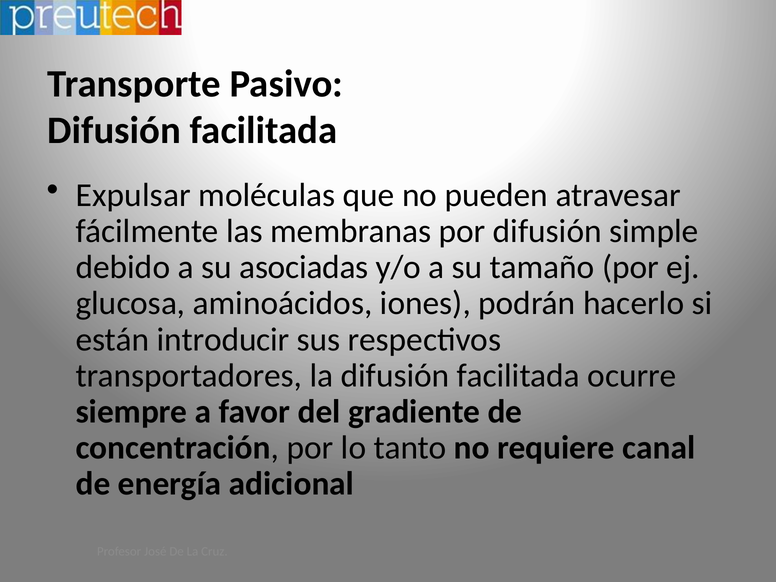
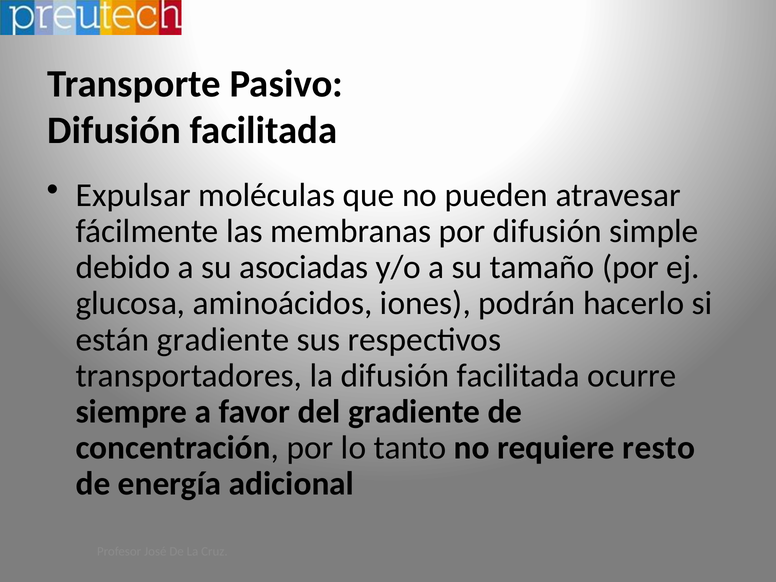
están introducir: introducir -> gradiente
canal: canal -> resto
